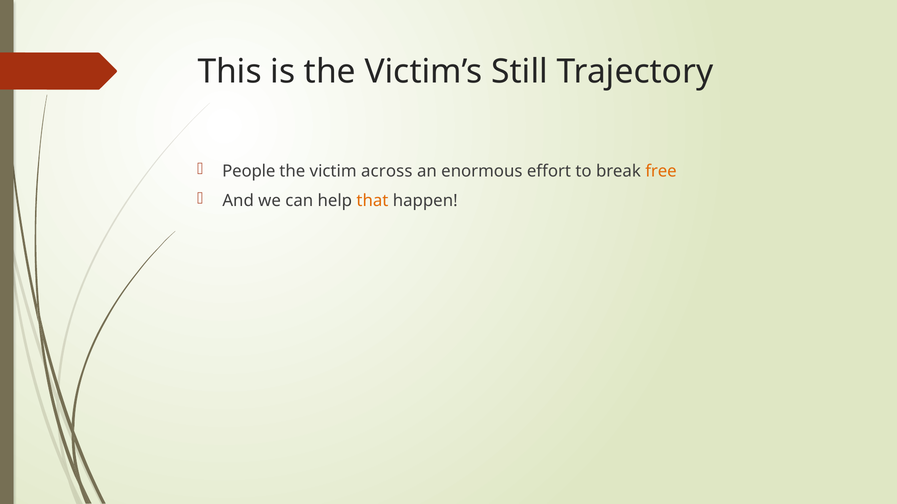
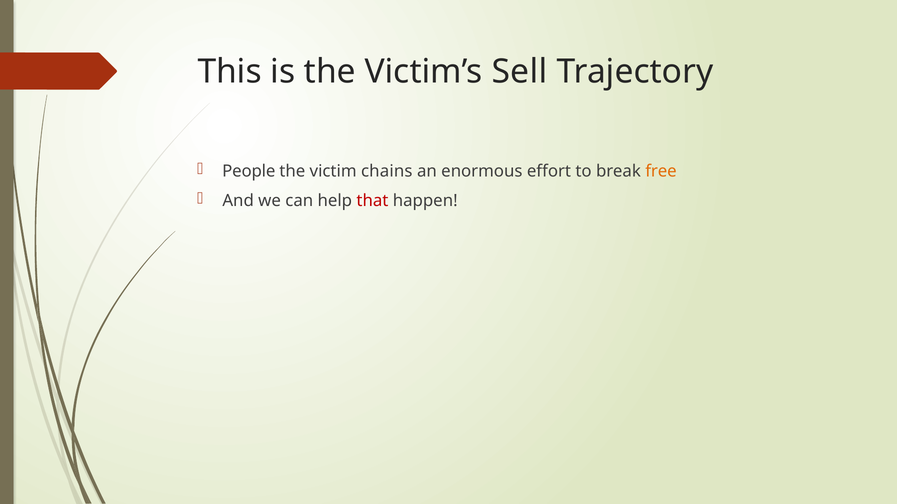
Still: Still -> Sell
across: across -> chains
that colour: orange -> red
